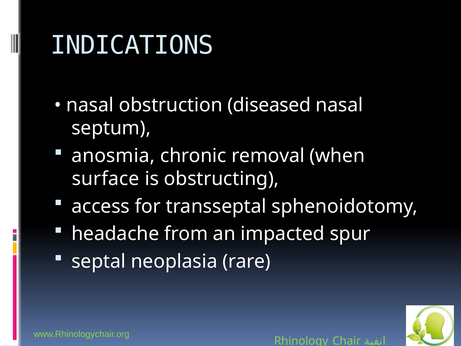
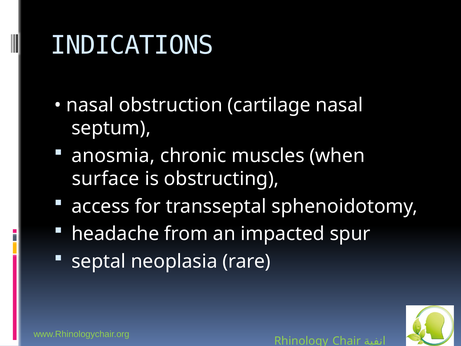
diseased: diseased -> cartilage
removal: removal -> muscles
